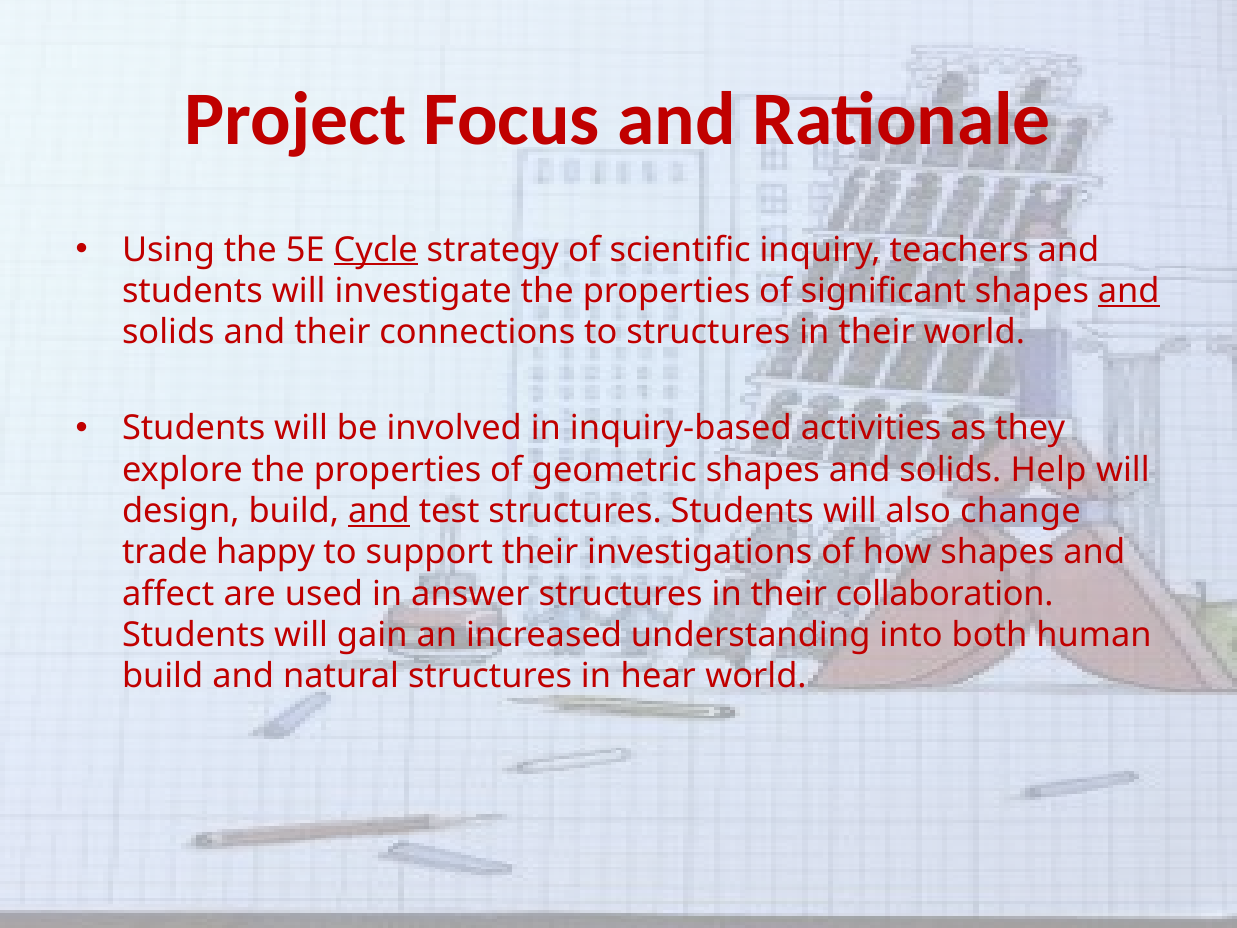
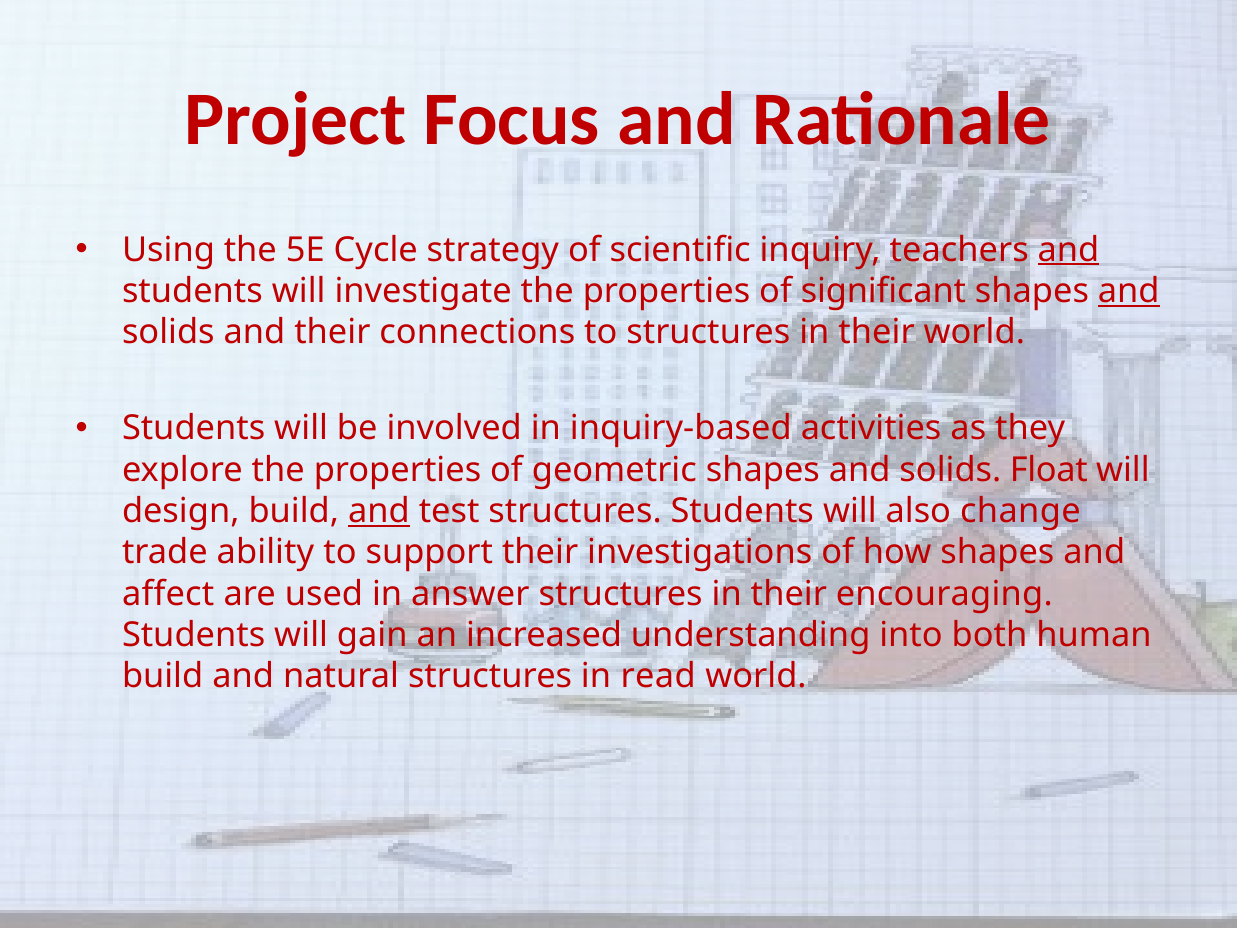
Cycle underline: present -> none
and at (1069, 250) underline: none -> present
Help: Help -> Float
happy: happy -> ability
collaboration: collaboration -> encouraging
hear: hear -> read
